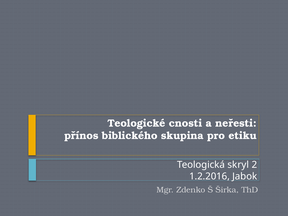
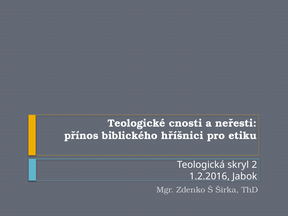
skupina: skupina -> hříšnici
